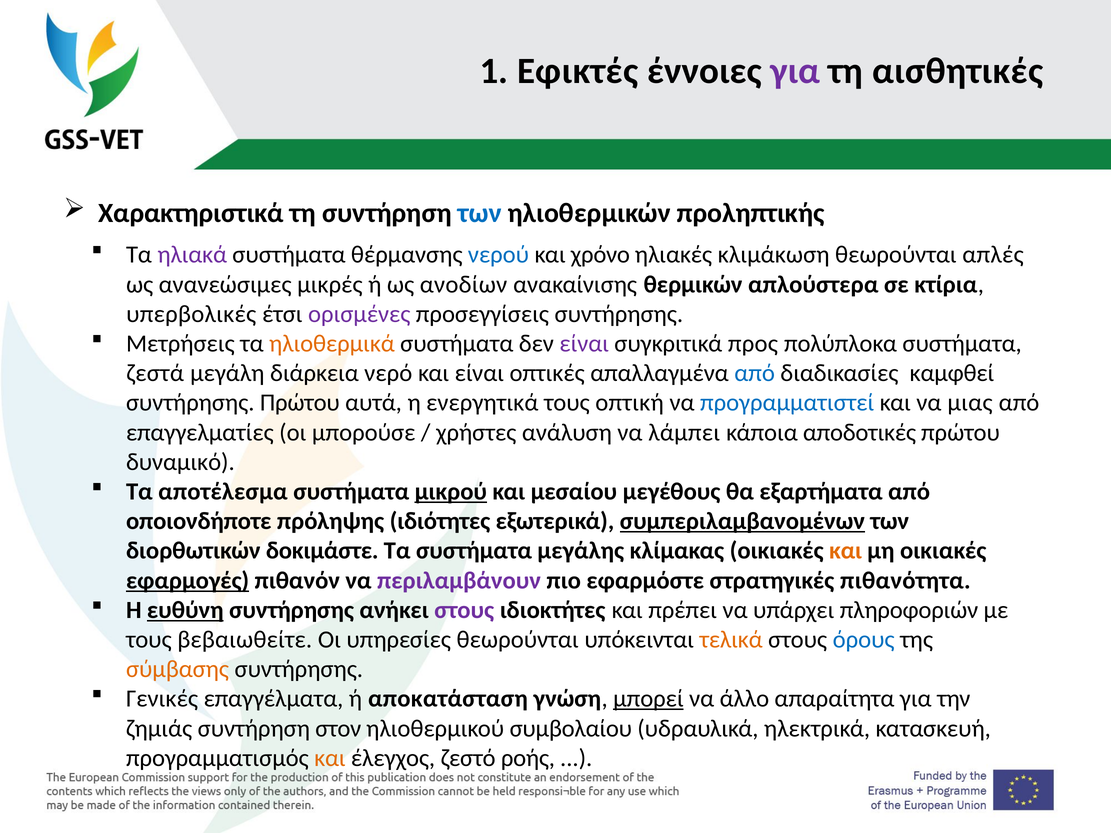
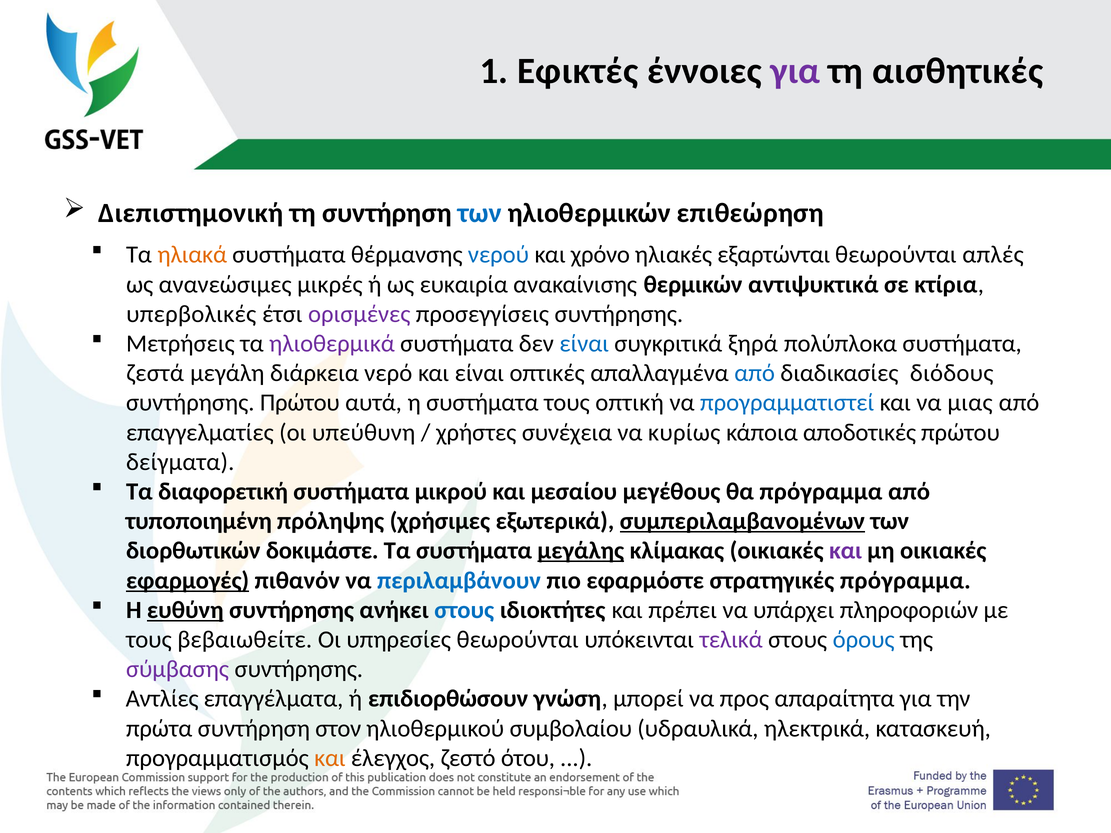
Χαρακτηριστικά: Χαρακτηριστικά -> Διεπιστημονική
προληπτικής: προληπτικής -> επιθεώρηση
ηλιακά colour: purple -> orange
κλιμάκωση: κλιμάκωση -> εξαρτώνται
ανοδίων: ανοδίων -> ευκαιρία
απλούστερα: απλούστερα -> αντιψυκτικά
ηλιοθερμικά colour: orange -> purple
είναι at (584, 344) colour: purple -> blue
προς: προς -> ξηρά
καμφθεί: καμφθεί -> διόδους
η ενεργητικά: ενεργητικά -> συστήματα
μπορούσε: μπορούσε -> υπεύθυνη
ανάλυση: ανάλυση -> συνέχεια
λάμπει: λάμπει -> κυρίως
δυναμικό: δυναμικό -> δείγματα
αποτέλεσμα: αποτέλεσμα -> διαφορετική
μικρού underline: present -> none
θα εξαρτήματα: εξαρτήματα -> πρόγραμμα
οποιονδήποτε: οποιονδήποτε -> τυποποιημένη
ιδιότητες: ιδιότητες -> χρήσιμες
μεγάλης underline: none -> present
και at (846, 551) colour: orange -> purple
περιλαμβάνουν colour: purple -> blue
στρατηγικές πιθανότητα: πιθανότητα -> πρόγραμμα
στους at (464, 610) colour: purple -> blue
τελικά colour: orange -> purple
σύμβασης colour: orange -> purple
Γενικές: Γενικές -> Αντλίες
αποκατάσταση: αποκατάσταση -> επιδιορθώσουν
μπορεί underline: present -> none
άλλο: άλλο -> προς
ζημιάς: ζημιάς -> πρώτα
ροής: ροής -> ότου
